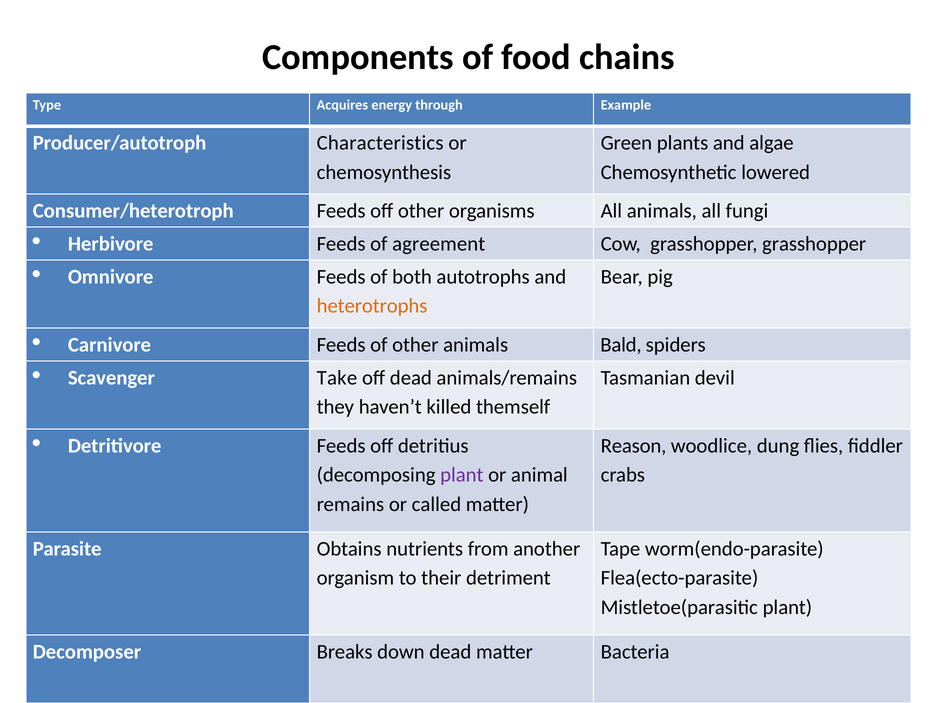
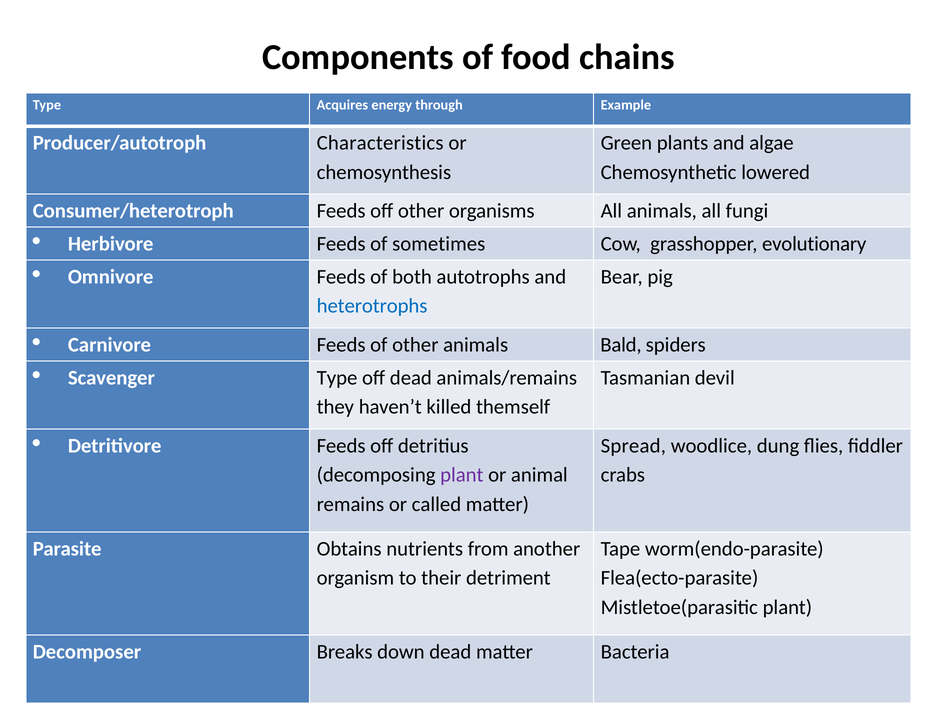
agreement: agreement -> sometimes
grasshopper grasshopper: grasshopper -> evolutionary
heterotrophs colour: orange -> blue
Scavenger Take: Take -> Type
Reason: Reason -> Spread
